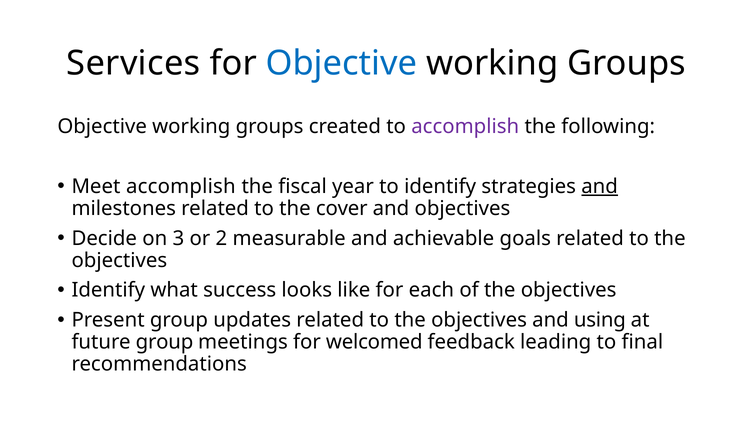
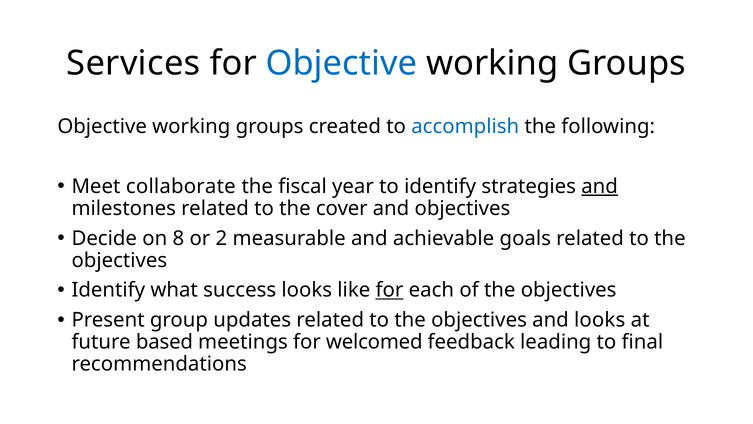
accomplish at (465, 126) colour: purple -> blue
Meet accomplish: accomplish -> collaborate
3: 3 -> 8
for at (389, 290) underline: none -> present
and using: using -> looks
future group: group -> based
